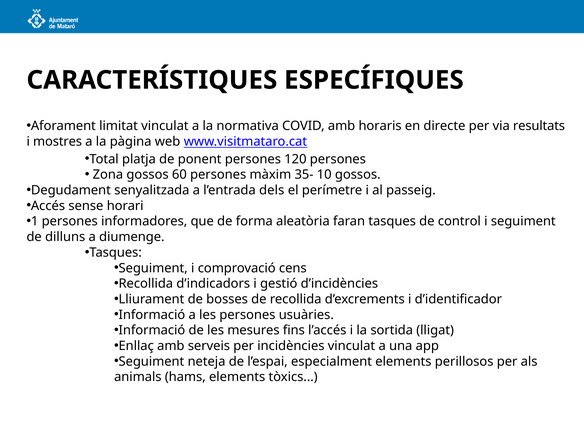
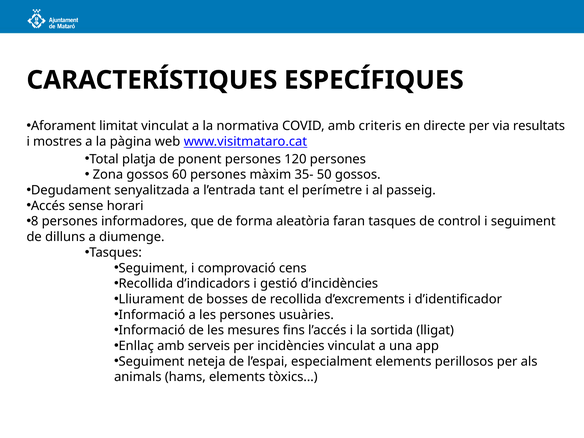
horaris: horaris -> criteris
10: 10 -> 50
dels: dels -> tant
1: 1 -> 8
